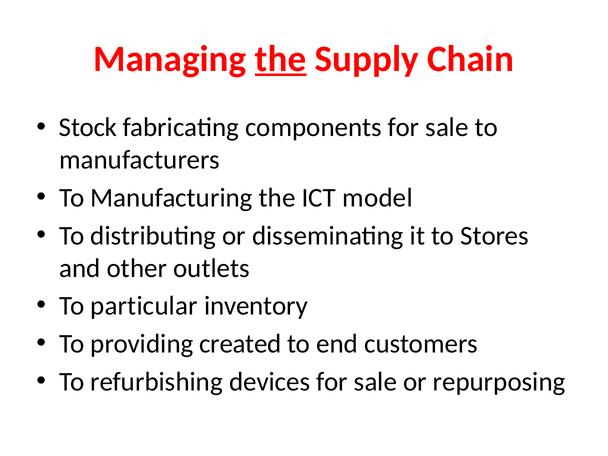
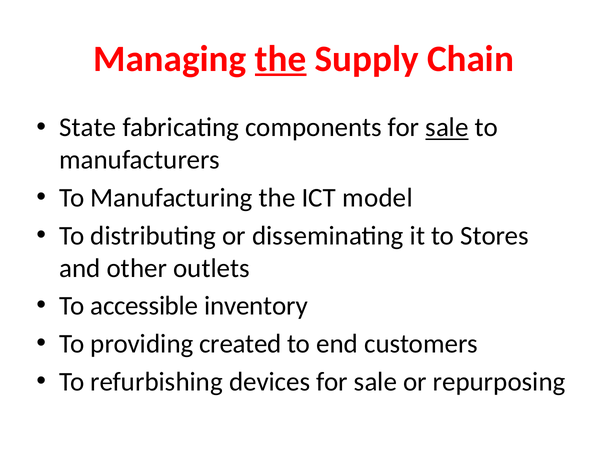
Stock: Stock -> State
sale at (447, 128) underline: none -> present
particular: particular -> accessible
